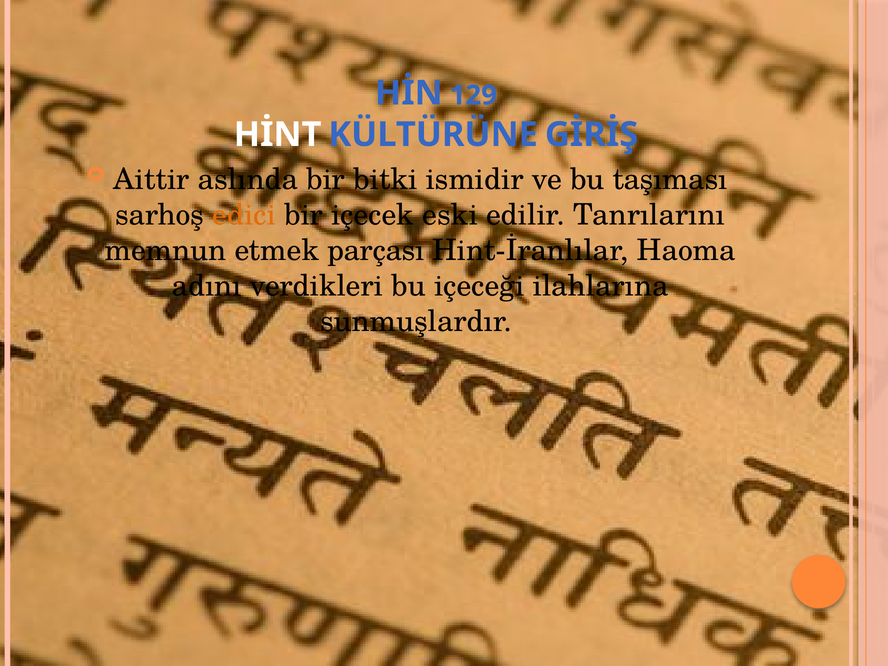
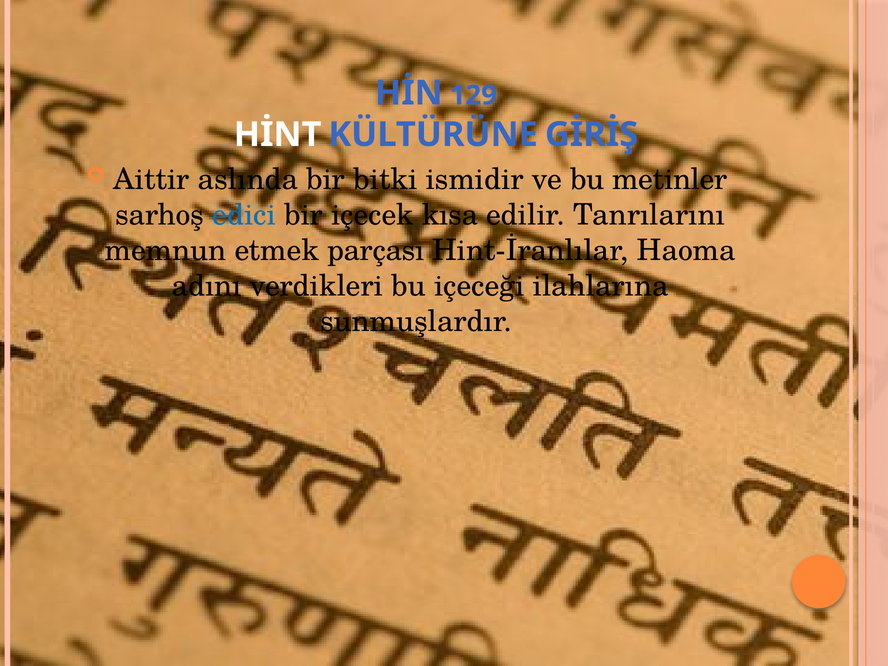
taşıması: taşıması -> metinler
edici colour: orange -> blue
eski: eski -> kısa
